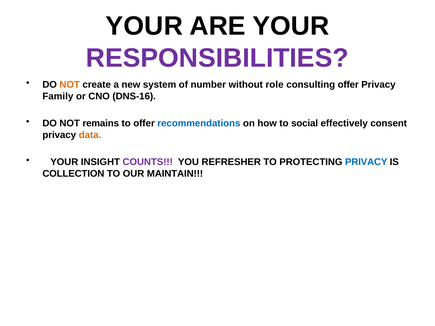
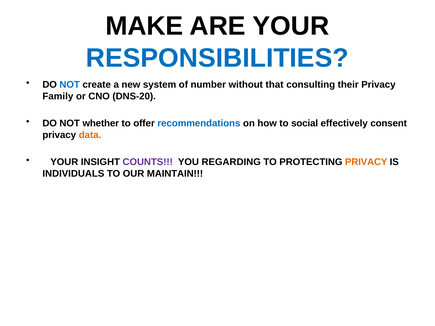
YOUR at (144, 26): YOUR -> MAKE
RESPONSIBILITIES colour: purple -> blue
NOT at (70, 85) colour: orange -> blue
role: role -> that
consulting offer: offer -> their
DNS-16: DNS-16 -> DNS-20
remains: remains -> whether
REFRESHER: REFRESHER -> REGARDING
PRIVACY at (366, 162) colour: blue -> orange
COLLECTION: COLLECTION -> INDIVIDUALS
